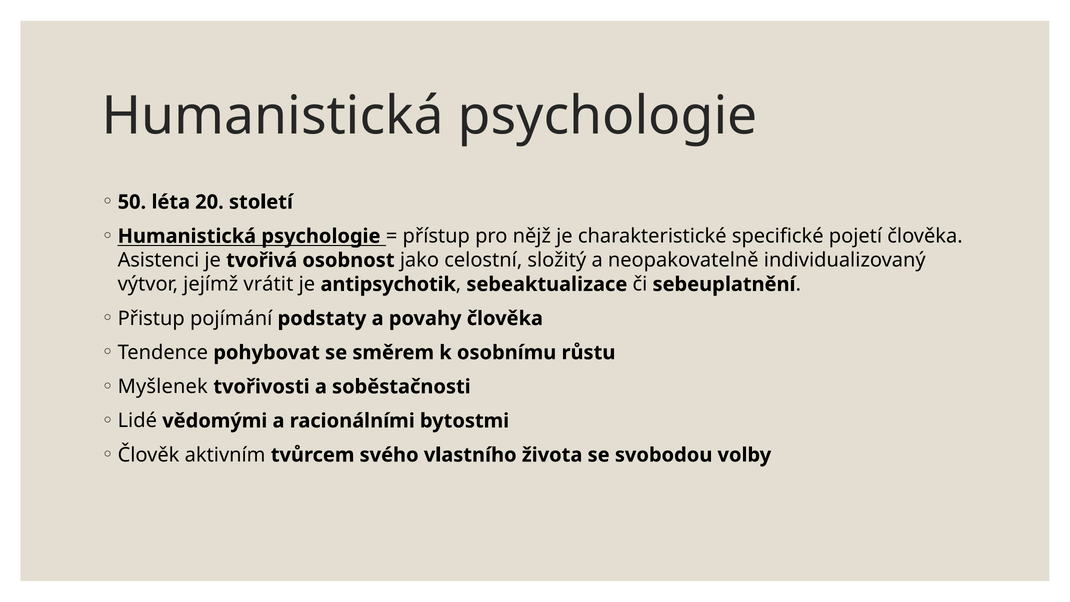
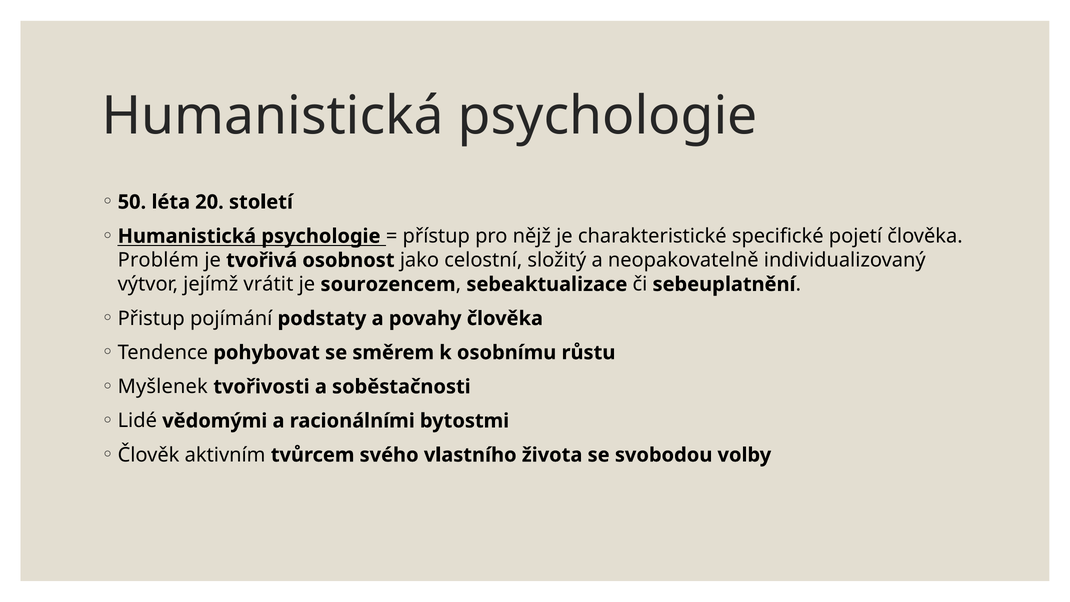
Asistenci: Asistenci -> Problém
antipsychotik: antipsychotik -> sourozencem
